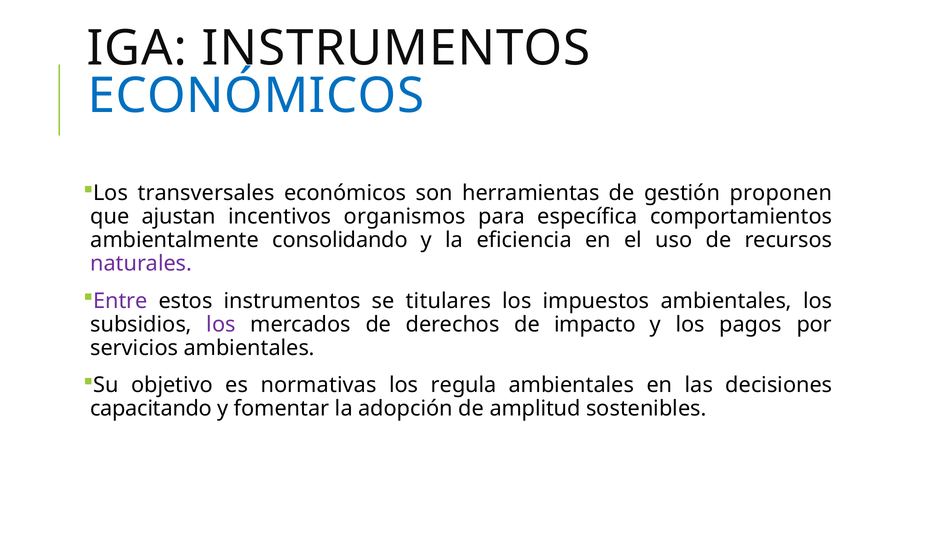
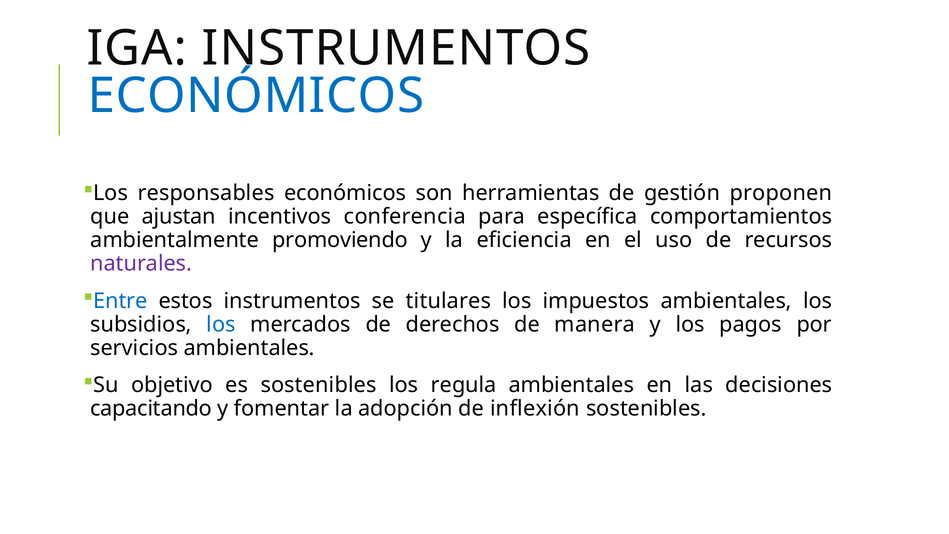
transversales: transversales -> responsables
organismos: organismos -> conferencia
consolidando: consolidando -> promoviendo
Entre colour: purple -> blue
los at (221, 324) colour: purple -> blue
impacto: impacto -> manera
es normativas: normativas -> sostenibles
amplitud: amplitud -> inflexión
